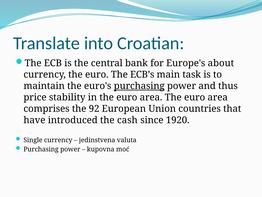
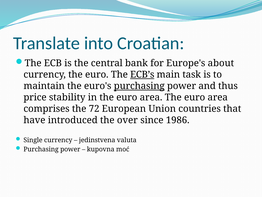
ECB’s underline: none -> present
92: 92 -> 72
cash: cash -> over
1920: 1920 -> 1986
